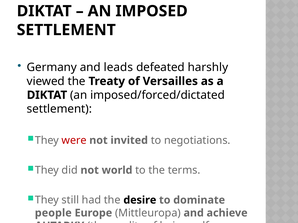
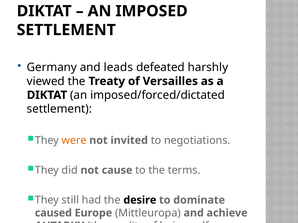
were colour: red -> orange
world: world -> cause
people: people -> caused
